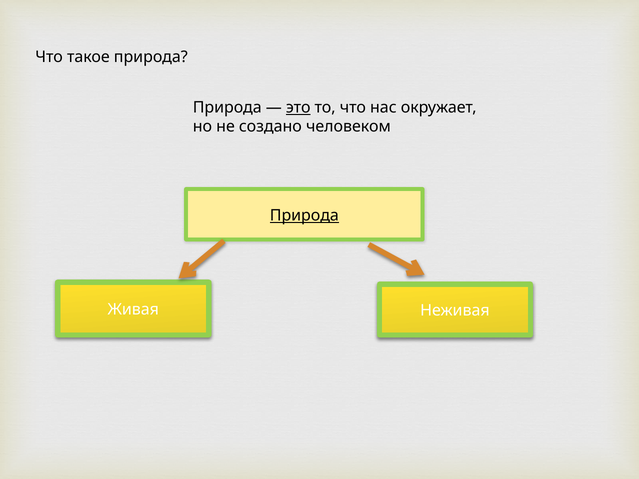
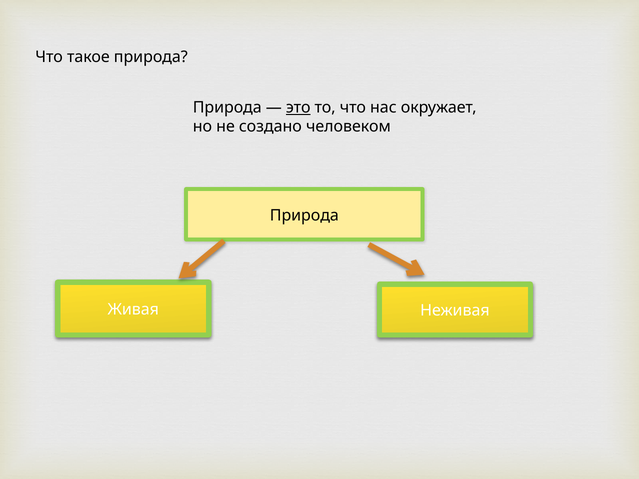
Природа at (304, 216) underline: present -> none
